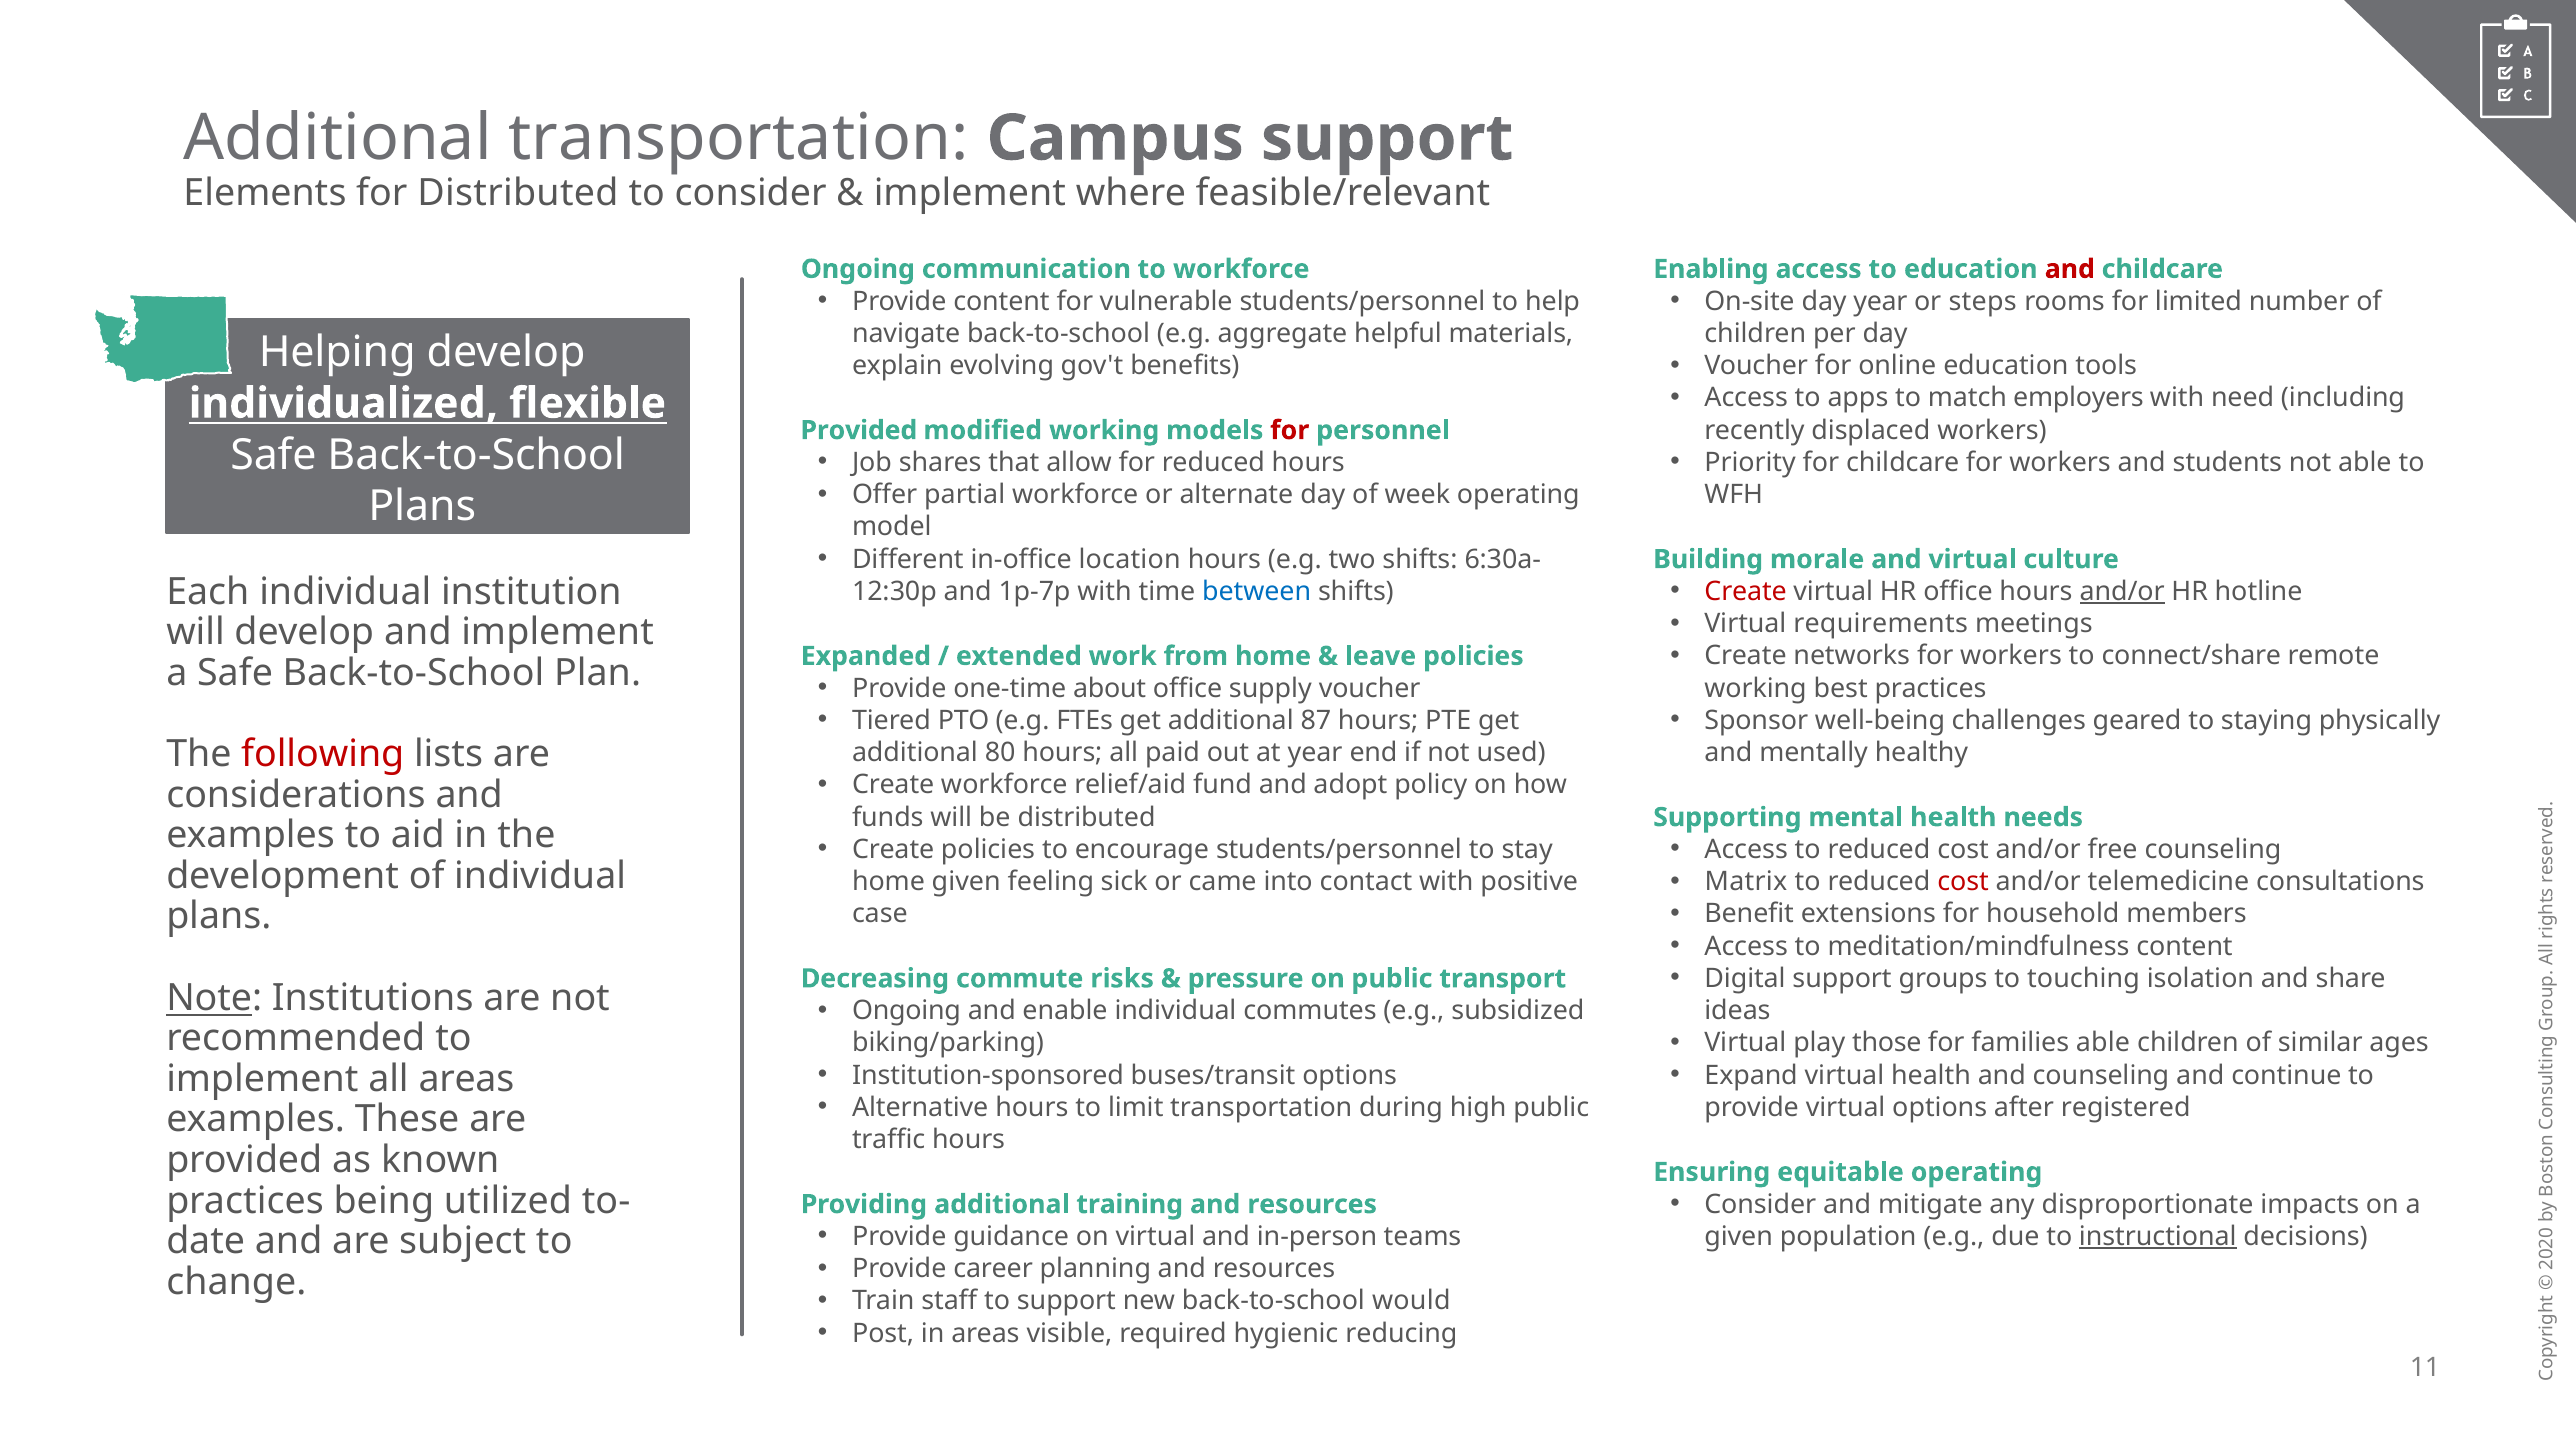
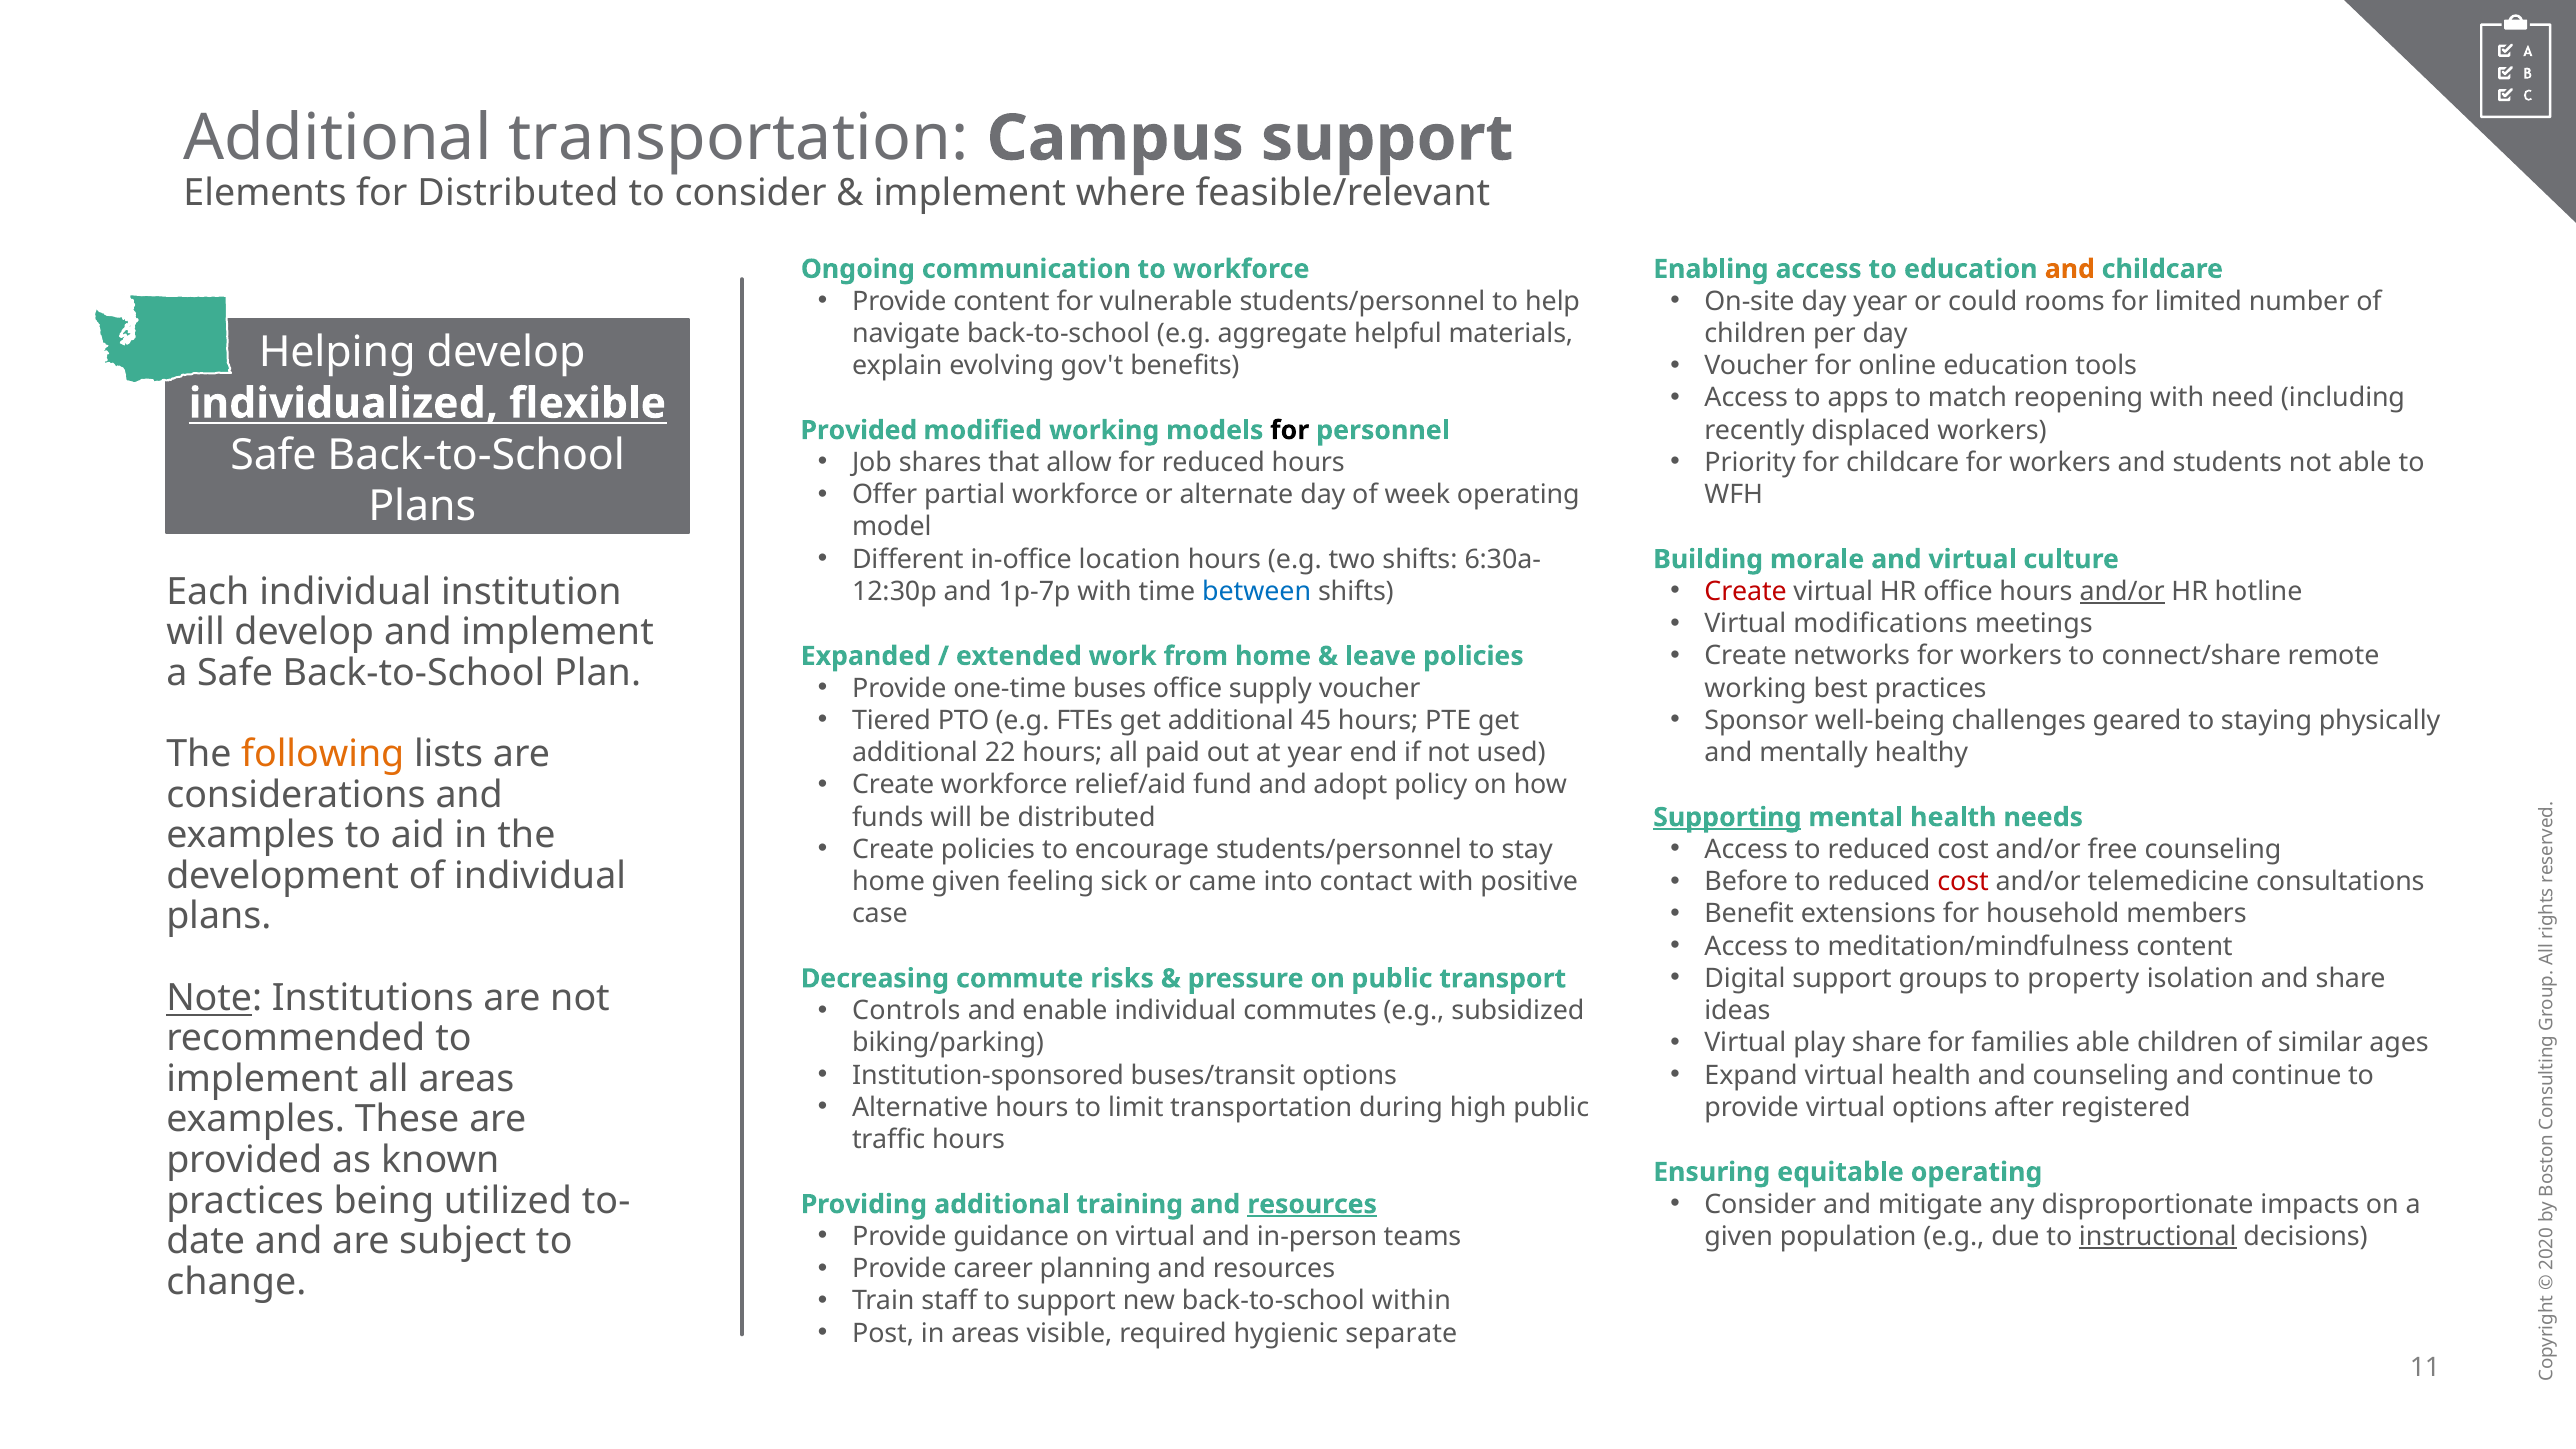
and at (2070, 269) colour: red -> orange
steps: steps -> could
employers: employers -> reopening
for at (1290, 430) colour: red -> black
requirements: requirements -> modifications
about: about -> buses
87: 87 -> 45
following colour: red -> orange
80: 80 -> 22
Supporting underline: none -> present
Matrix: Matrix -> Before
touching: touching -> property
Ongoing at (907, 1011): Ongoing -> Controls
play those: those -> share
resources at (1312, 1204) underline: none -> present
would: would -> within
reducing: reducing -> separate
